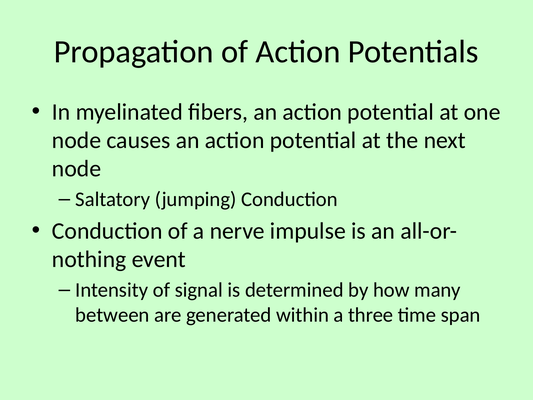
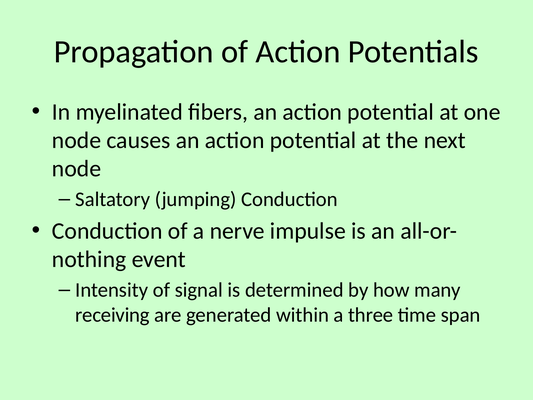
between: between -> receiving
